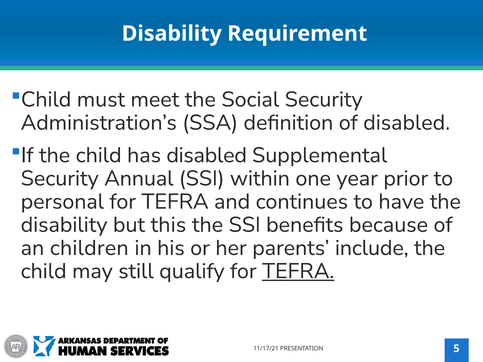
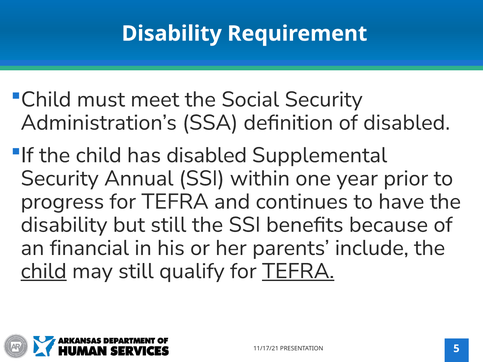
personal: personal -> progress
but this: this -> still
children: children -> financial
child at (44, 271) underline: none -> present
